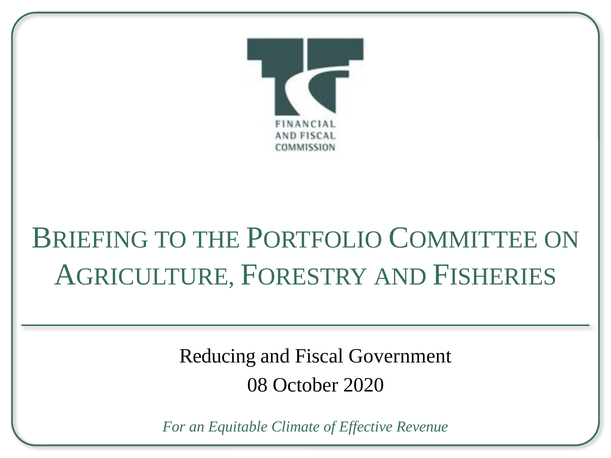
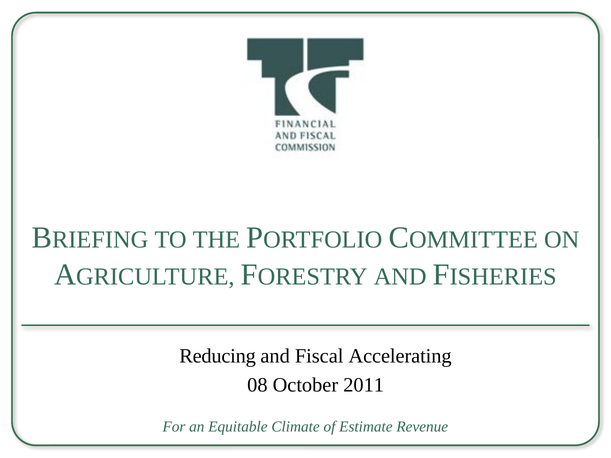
Government: Government -> Accelerating
2020: 2020 -> 2011
Effective: Effective -> Estimate
